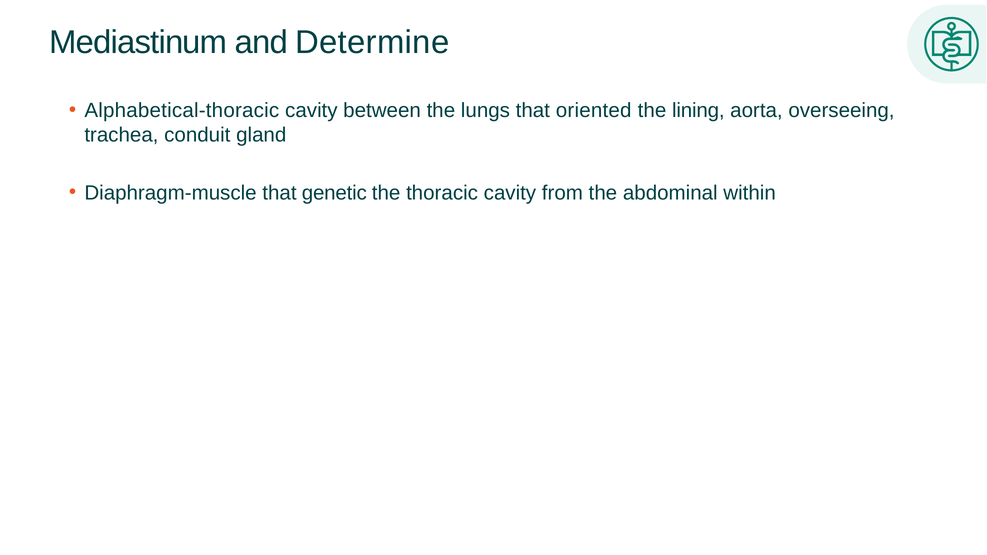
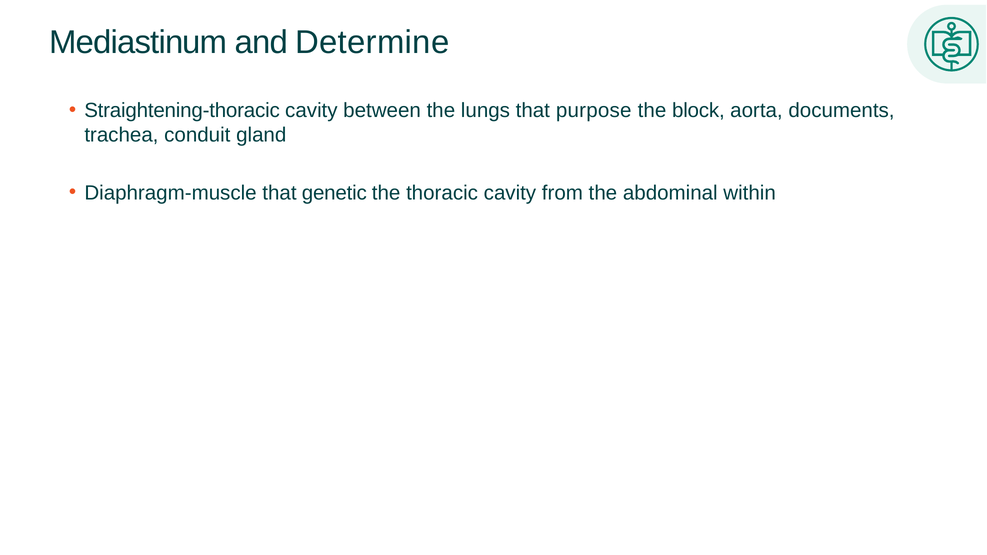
Alphabetical-thoracic: Alphabetical-thoracic -> Straightening-thoracic
oriented: oriented -> purpose
lining: lining -> block
overseeing: overseeing -> documents
